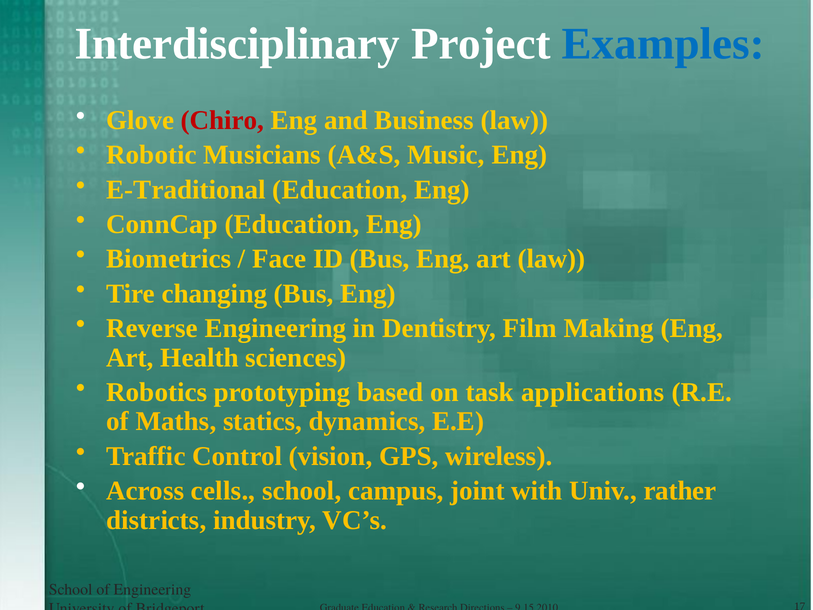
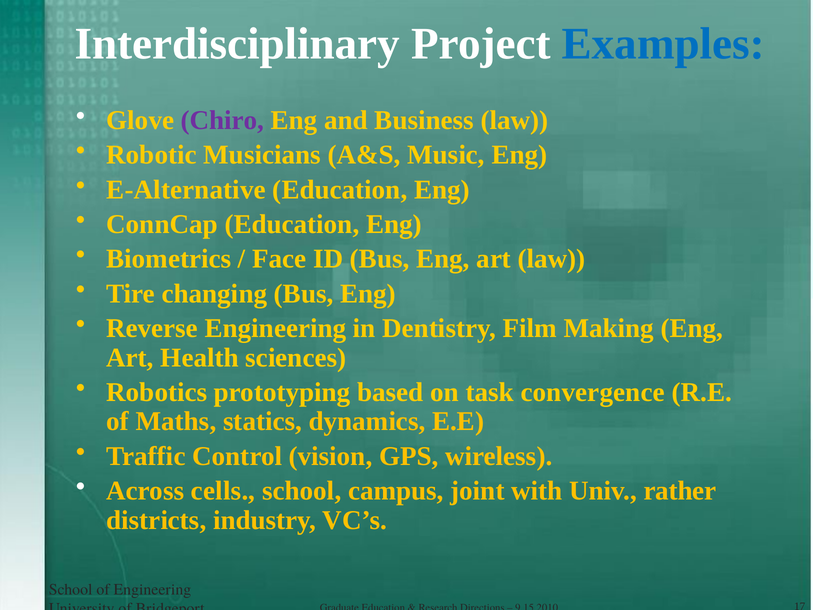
Chiro colour: red -> purple
E-Traditional: E-Traditional -> E-Alternative
applications: applications -> convergence
